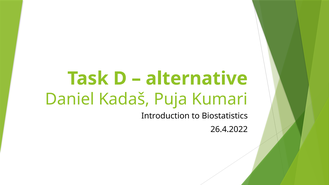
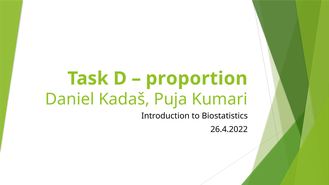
alternative: alternative -> proportion
